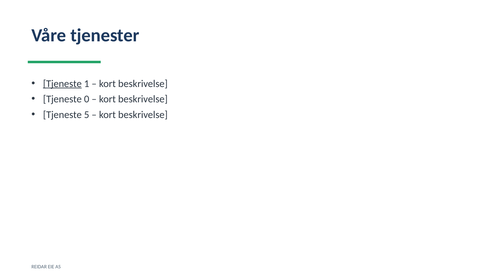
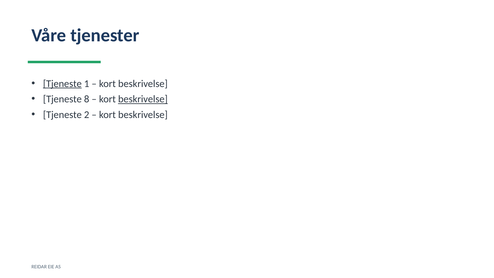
0: 0 -> 8
beskrivelse at (143, 99) underline: none -> present
5: 5 -> 2
